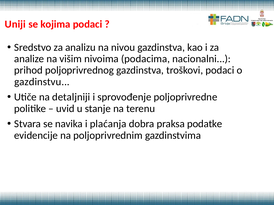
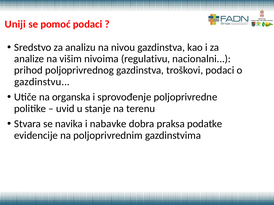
kojima: kojima -> pomoć
podacima: podacima -> regulativu
detaljniji: detaljniji -> organska
plaćanja: plaćanja -> nabavke
